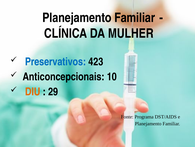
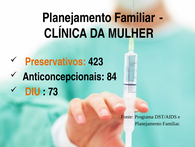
Preservativos colour: blue -> orange
10: 10 -> 84
29: 29 -> 73
